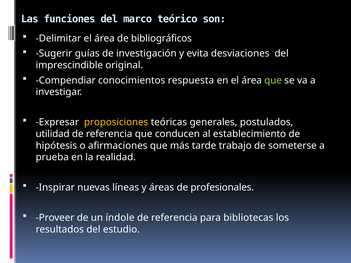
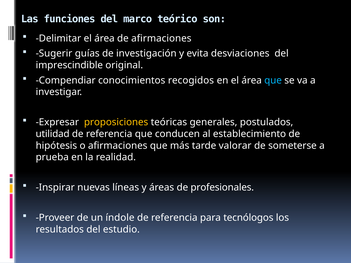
de bibliográficos: bibliográficos -> afirmaciones
respuesta: respuesta -> recogidos
que at (273, 80) colour: light green -> light blue
trabajo: trabajo -> valorar
bibliotecas: bibliotecas -> tecnólogos
